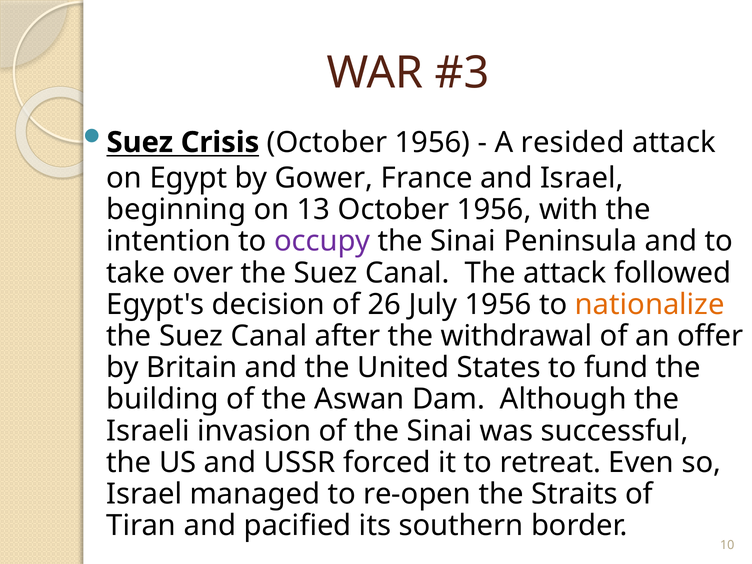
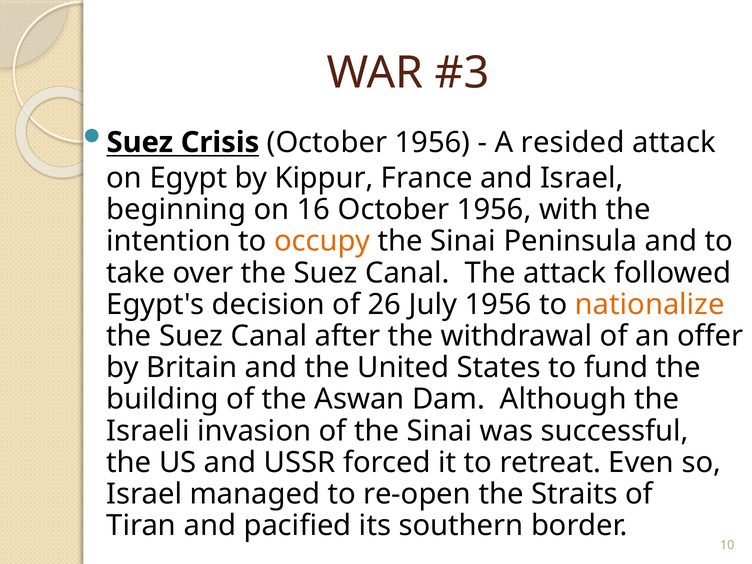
Gower: Gower -> Kippur
13: 13 -> 16
occupy colour: purple -> orange
